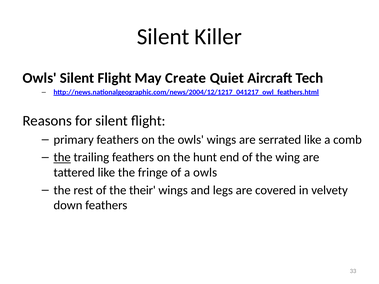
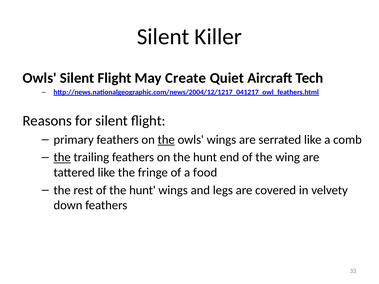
the at (166, 140) underline: none -> present
a owls: owls -> food
of the their: their -> hunt
